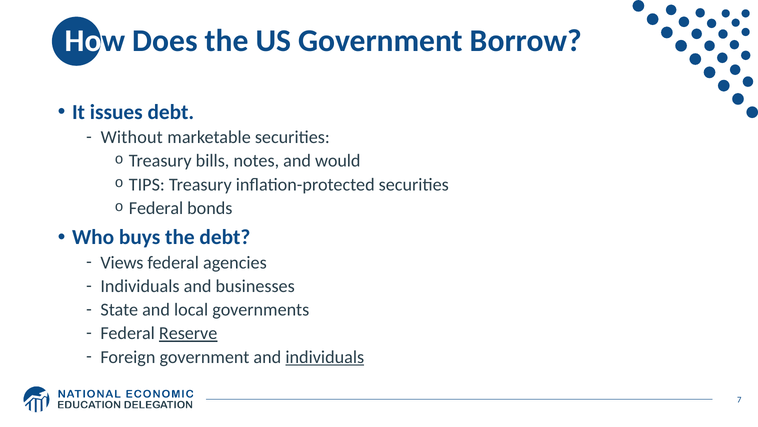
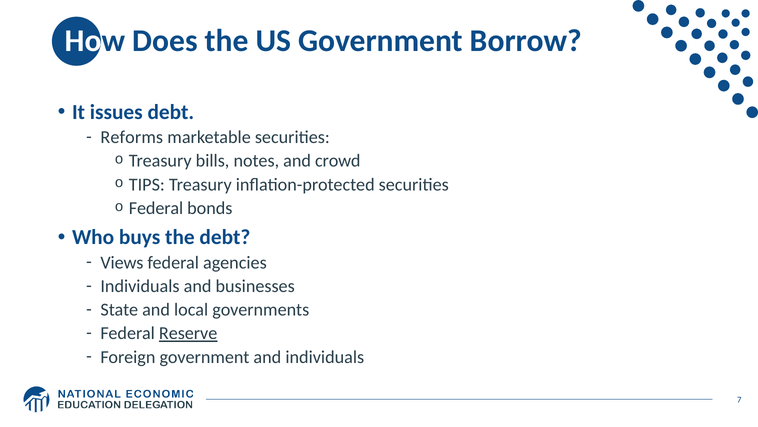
Without: Without -> Reforms
would: would -> crowd
individuals at (325, 356) underline: present -> none
